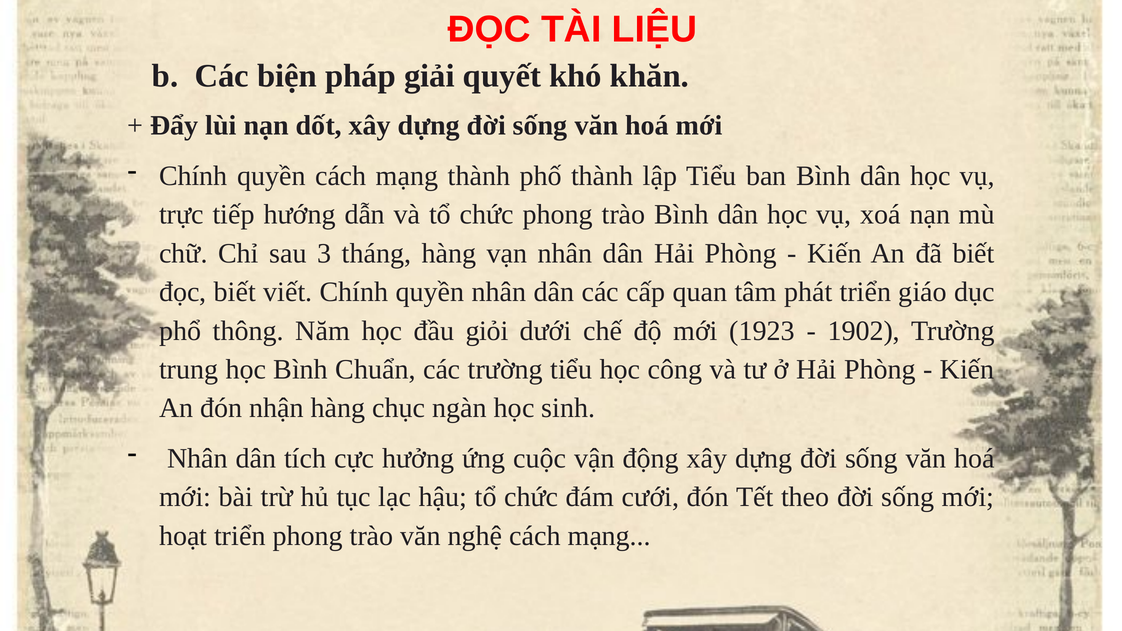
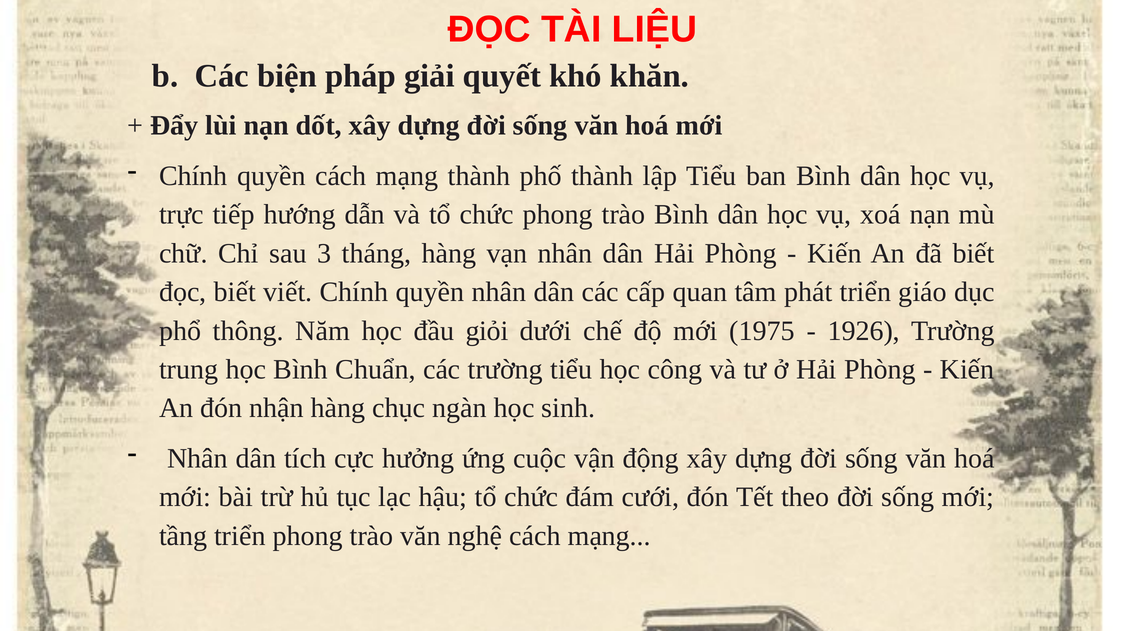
1923: 1923 -> 1975
1902: 1902 -> 1926
hoạt: hoạt -> tầng
